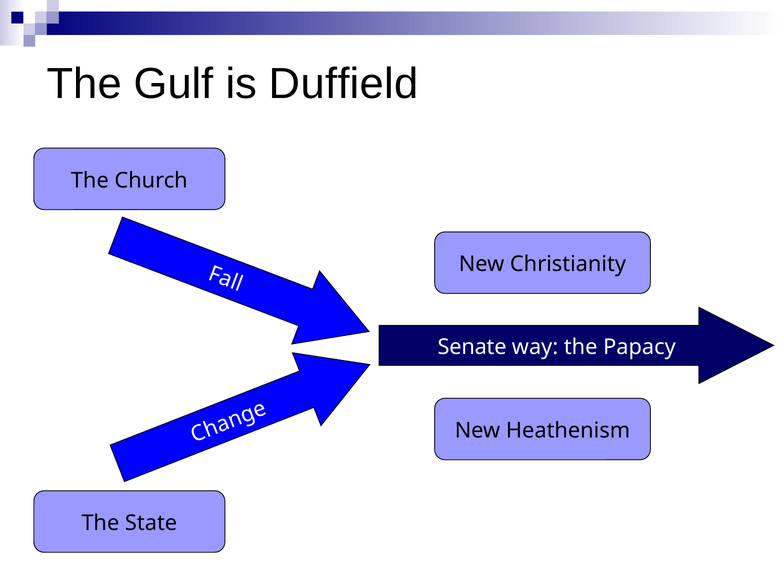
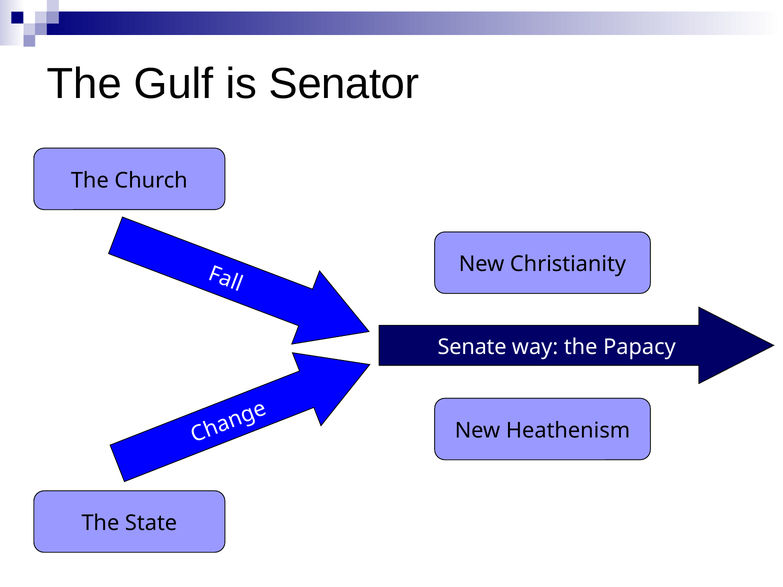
Duffield: Duffield -> Senator
